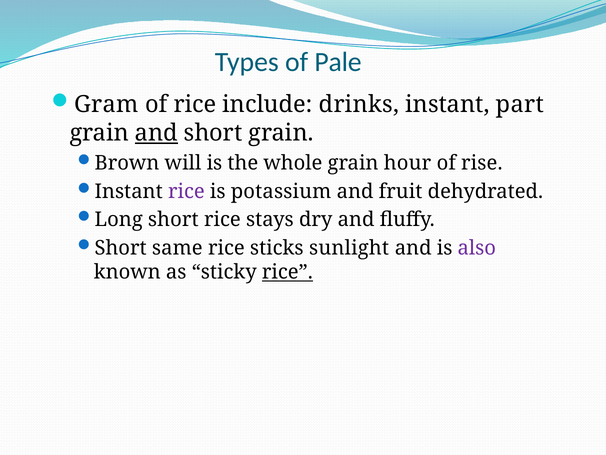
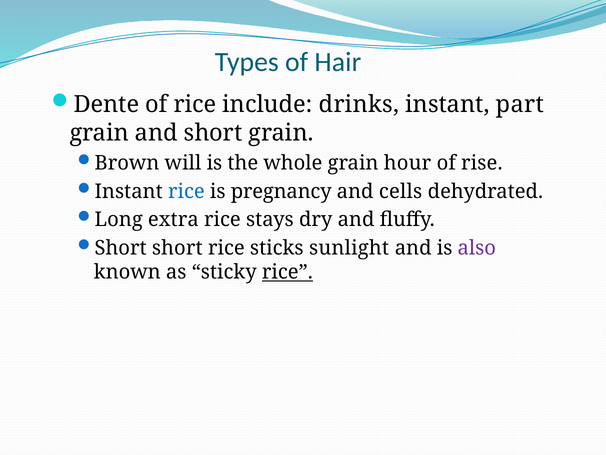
Pale: Pale -> Hair
Gram: Gram -> Dente
and at (156, 133) underline: present -> none
rice at (186, 191) colour: purple -> blue
potassium: potassium -> pregnancy
fruit: fruit -> cells
Long short: short -> extra
Short same: same -> short
